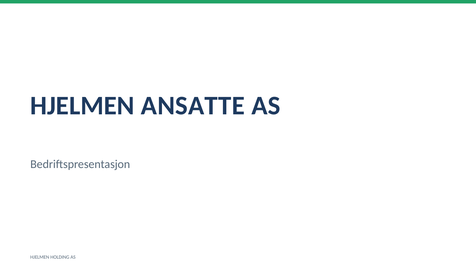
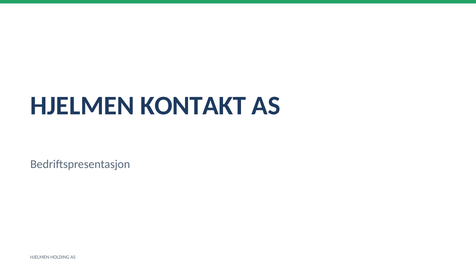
ANSATTE: ANSATTE -> KONTAKT
